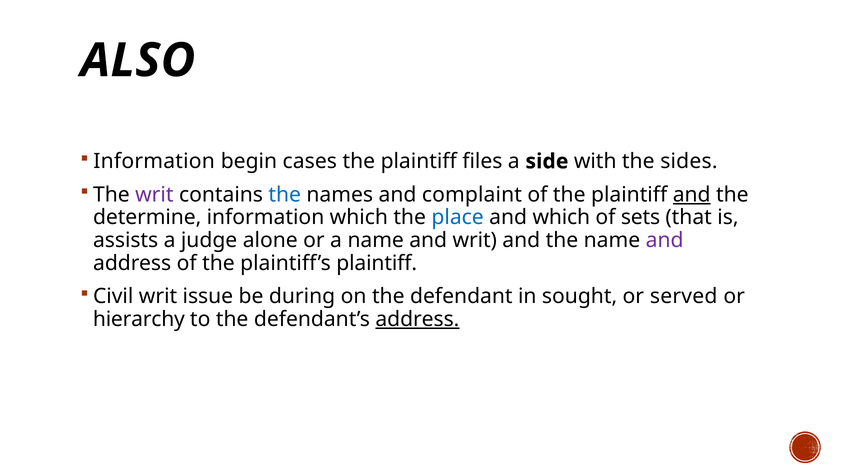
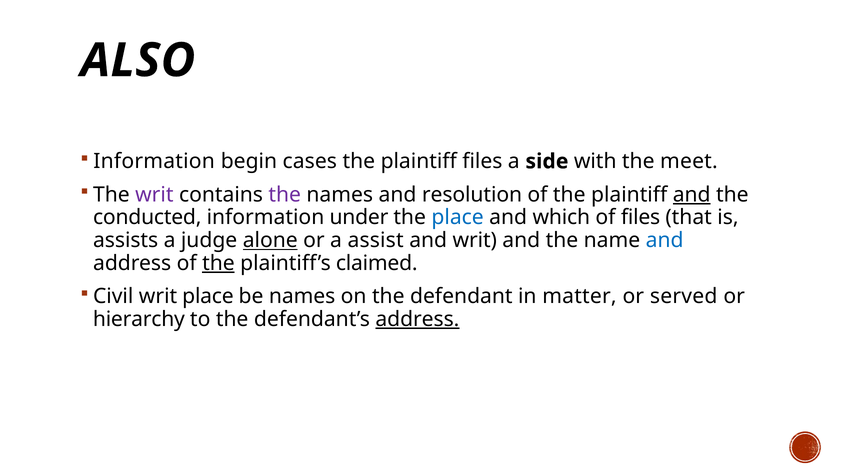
sides: sides -> meet
the at (285, 195) colour: blue -> purple
complaint: complaint -> resolution
determine: determine -> conducted
information which: which -> under
of sets: sets -> files
alone underline: none -> present
a name: name -> assist
and at (665, 240) colour: purple -> blue
the at (218, 263) underline: none -> present
plaintiff’s plaintiff: plaintiff -> claimed
writ issue: issue -> place
be during: during -> names
sought: sought -> matter
